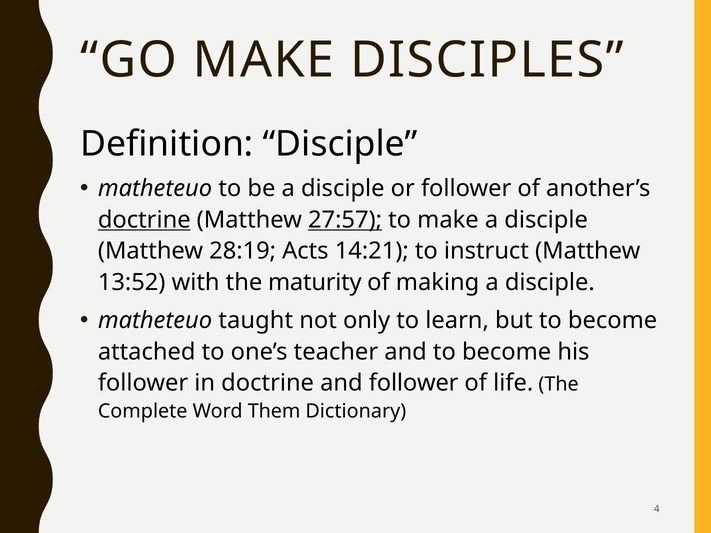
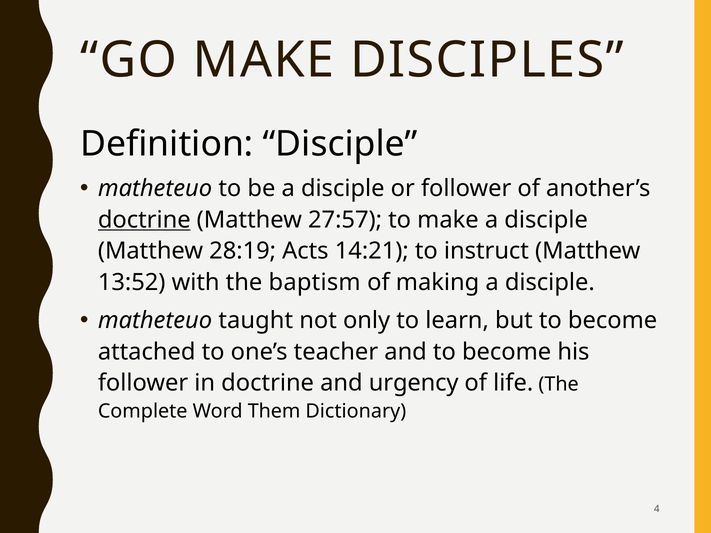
27:57 underline: present -> none
maturity: maturity -> baptism
and follower: follower -> urgency
